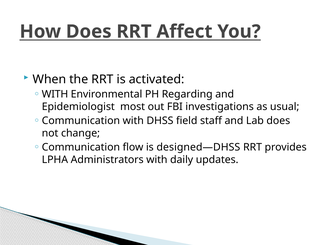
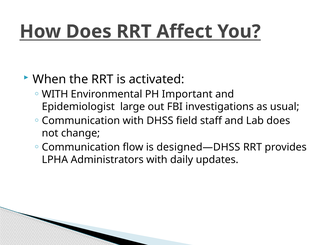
Regarding: Regarding -> Important
most: most -> large
